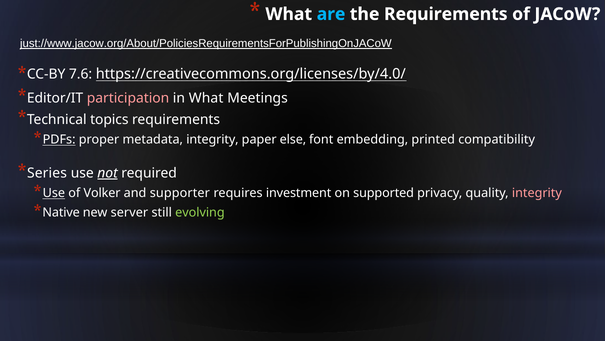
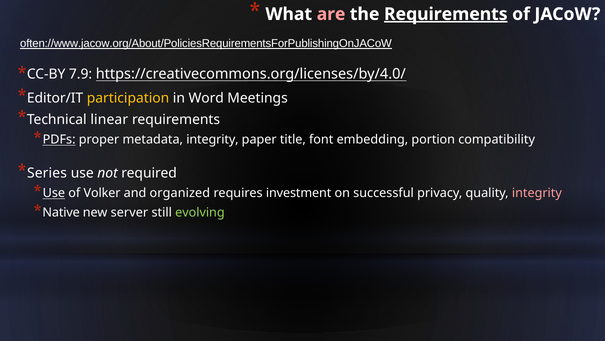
are colour: light blue -> pink
Requirements at (446, 14) underline: none -> present
just://www.jacow.org/About/PoliciesRequirementsForPublishingOnJACoW: just://www.jacow.org/About/PoliciesRequirementsForPublishingOnJACoW -> often://www.jacow.org/About/PoliciesRequirementsForPublishingOnJACoW
7.6: 7.6 -> 7.9
participation colour: pink -> yellow
in What: What -> Word
topics: topics -> linear
else: else -> title
printed: printed -> portion
not underline: present -> none
supporter: supporter -> organized
supported: supported -> successful
